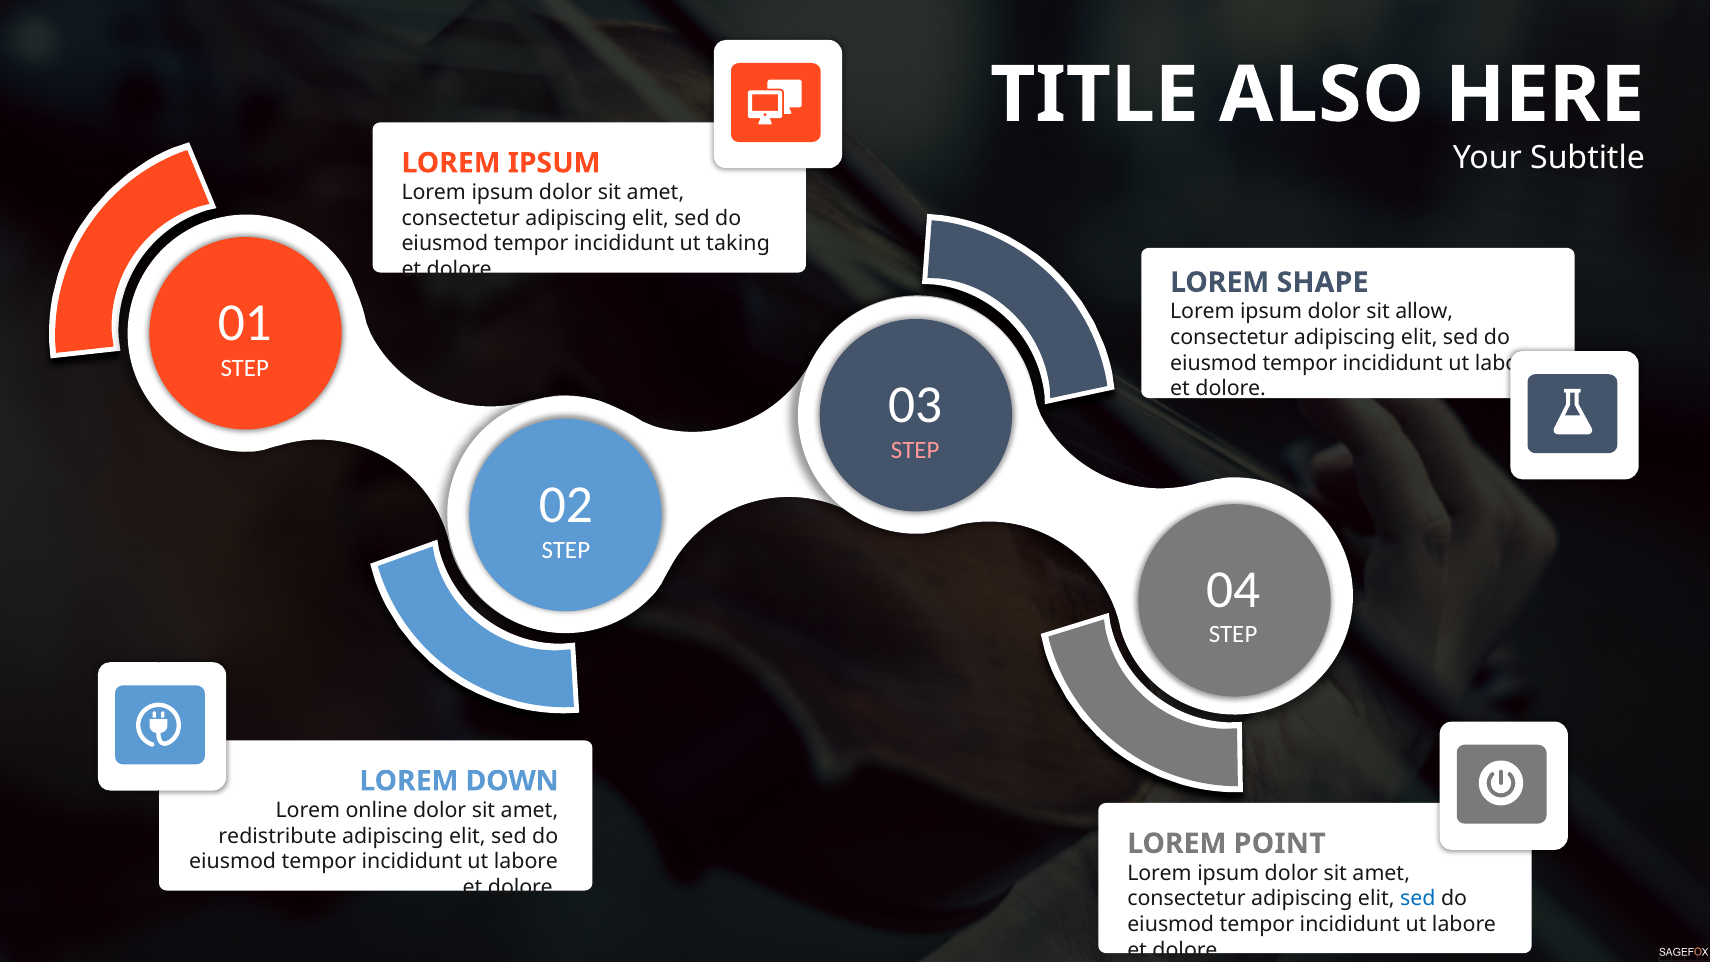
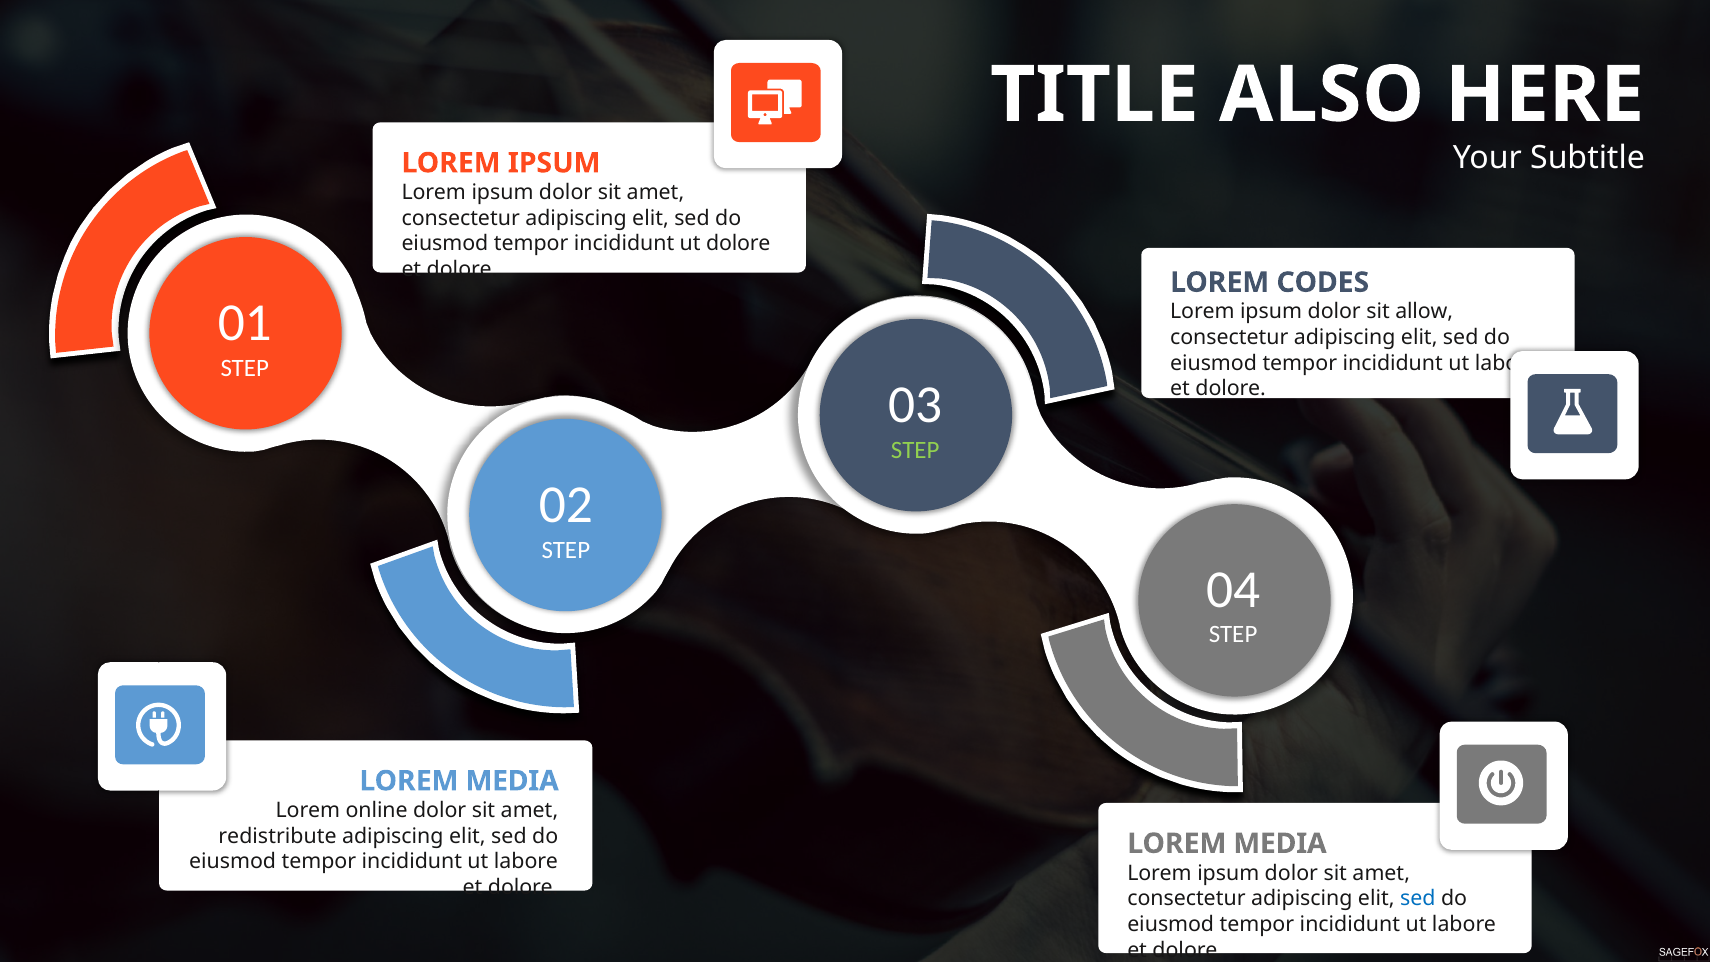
taking at (738, 244): taking -> dolore
SHAPE: SHAPE -> CODES
STEP at (915, 450) colour: pink -> light green
DOWN at (512, 781): DOWN -> MEDIA
POINT at (1280, 843): POINT -> MEDIA
